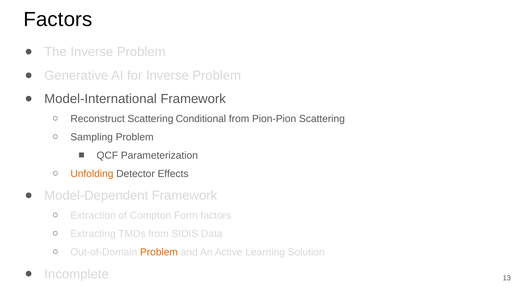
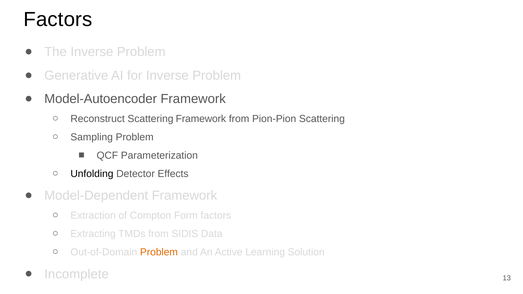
Model-International: Model-International -> Model-Autoencoder
Scattering Conditional: Conditional -> Framework
Unfolding colour: orange -> black
